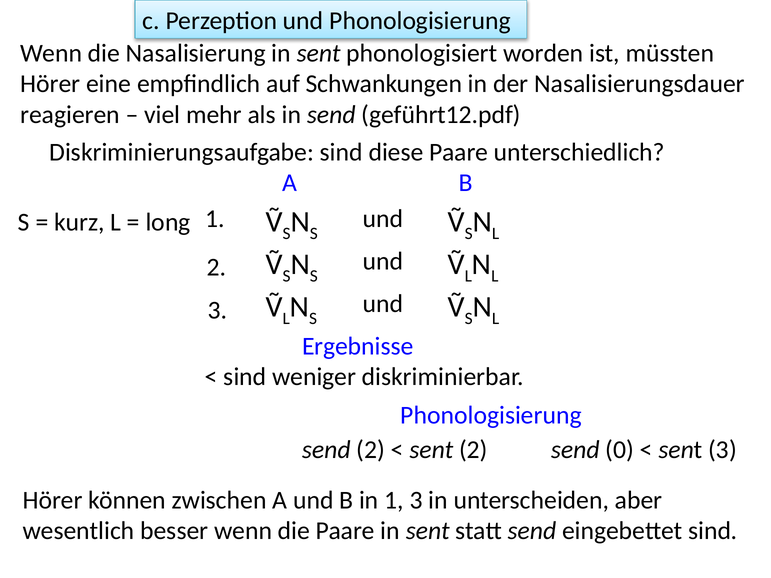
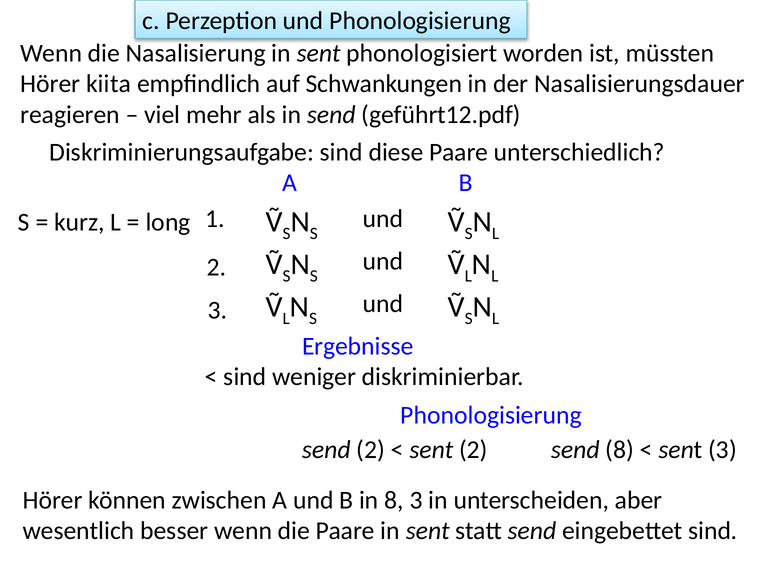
eine: eine -> kiita
send 0: 0 -> 8
in 1: 1 -> 8
